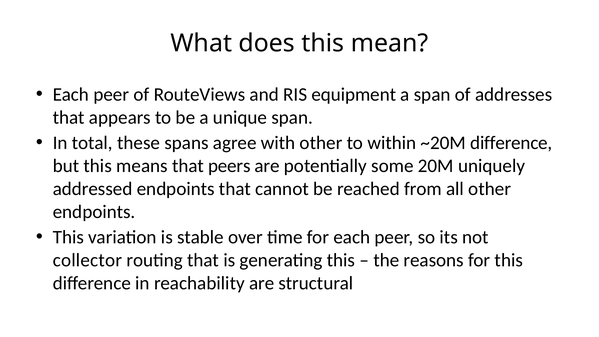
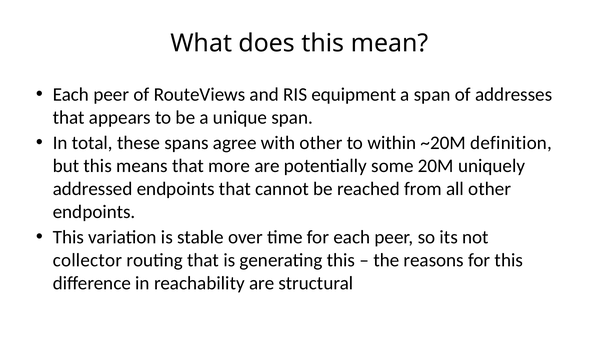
~20M difference: difference -> definition
peers: peers -> more
